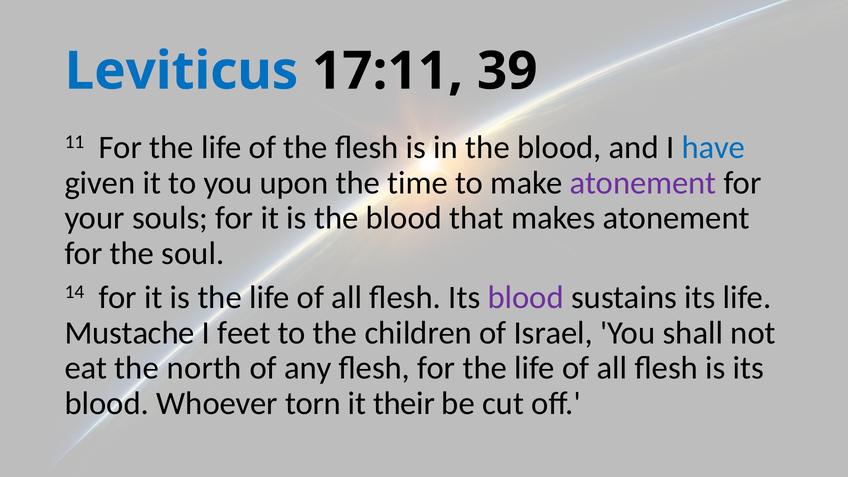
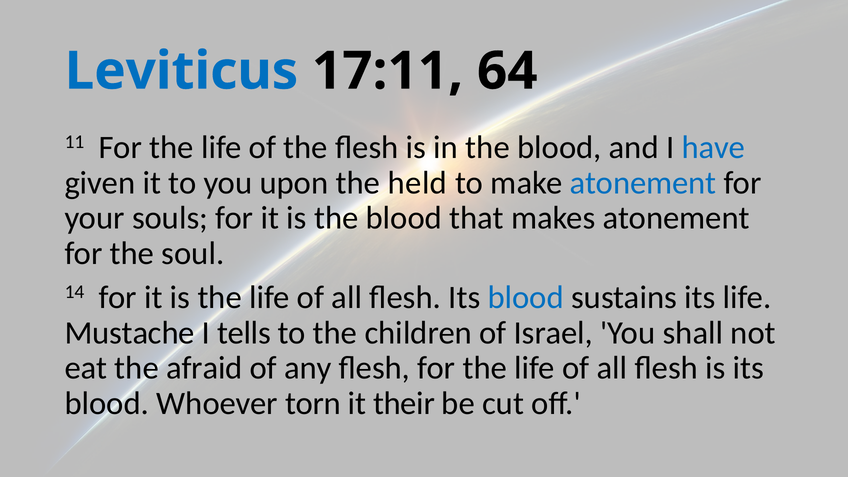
39: 39 -> 64
time: time -> held
atonement at (643, 183) colour: purple -> blue
blood at (526, 298) colour: purple -> blue
feet: feet -> tells
north: north -> afraid
